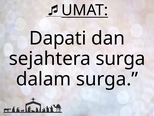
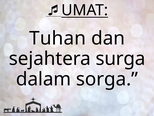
Dapati: Dapati -> Tuhan
dalam surga: surga -> sorga
